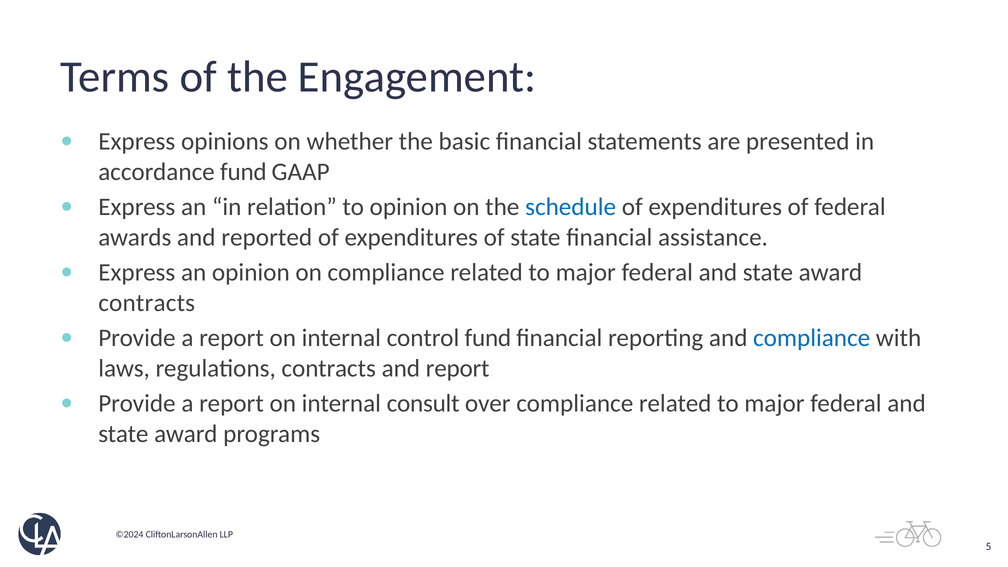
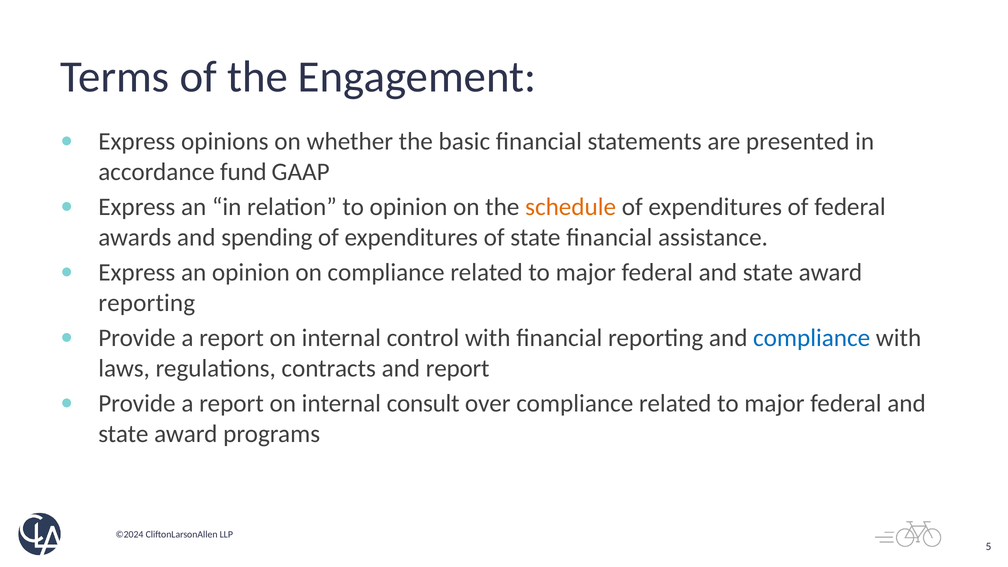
schedule colour: blue -> orange
reported: reported -> spending
contracts at (147, 303): contracts -> reporting
control fund: fund -> with
